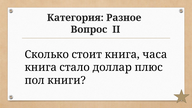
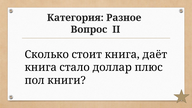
часа: часа -> даёт
